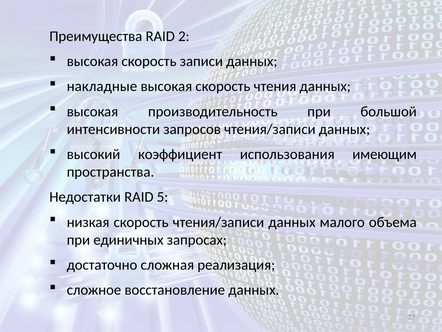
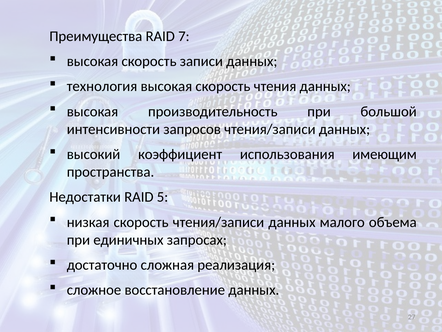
2: 2 -> 7
накладные: накладные -> технология
